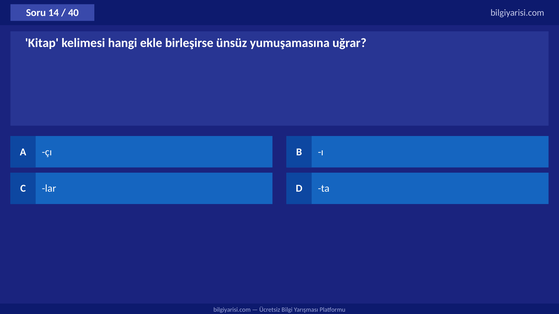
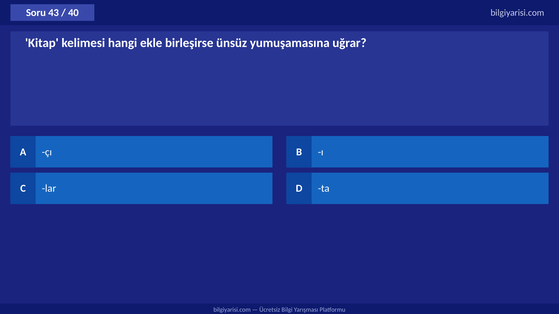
14: 14 -> 43
